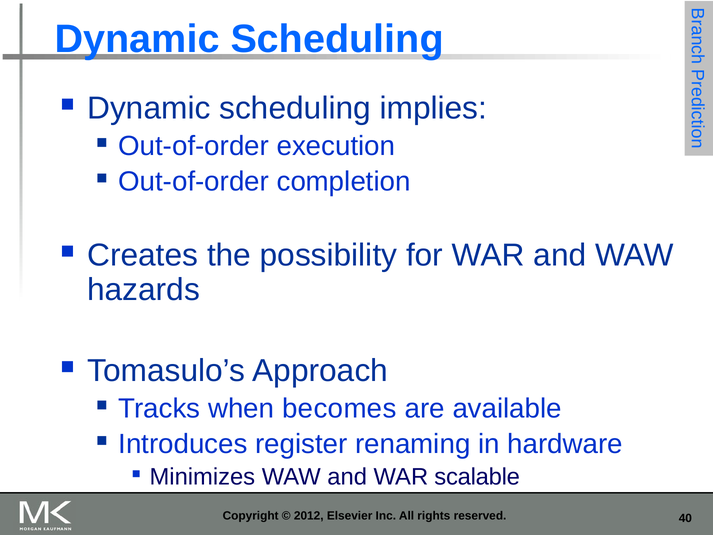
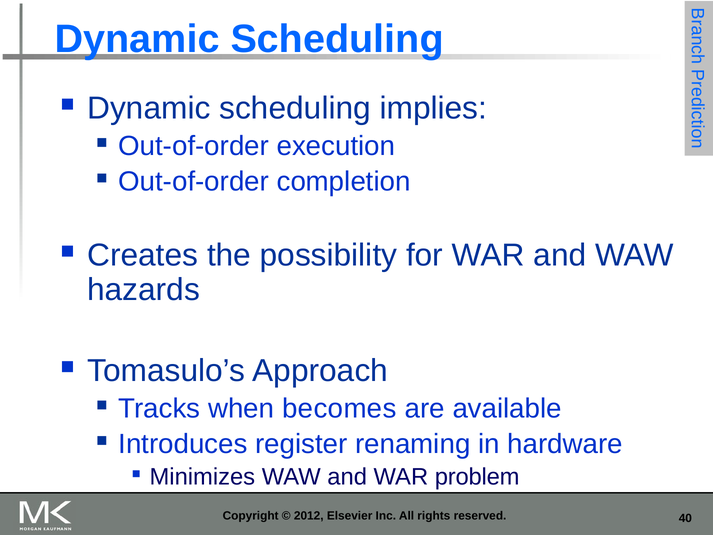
scalable: scalable -> problem
